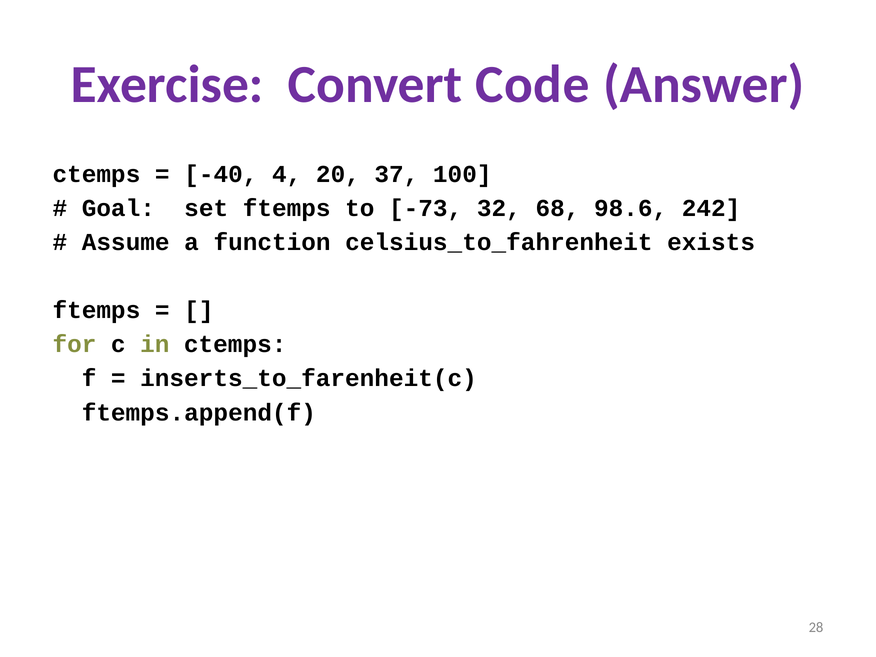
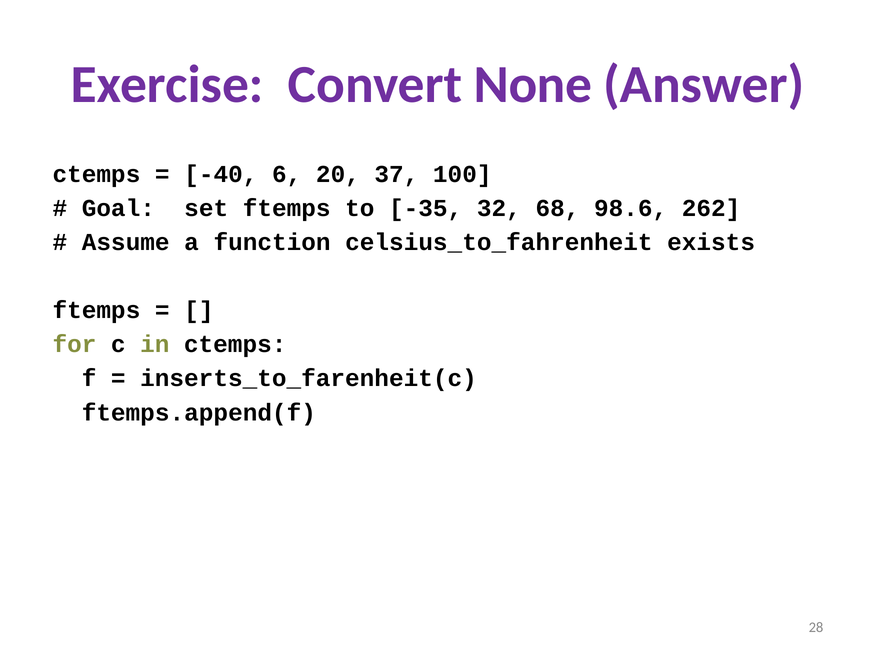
Code: Code -> None
4: 4 -> 6
-73: -73 -> -35
242: 242 -> 262
